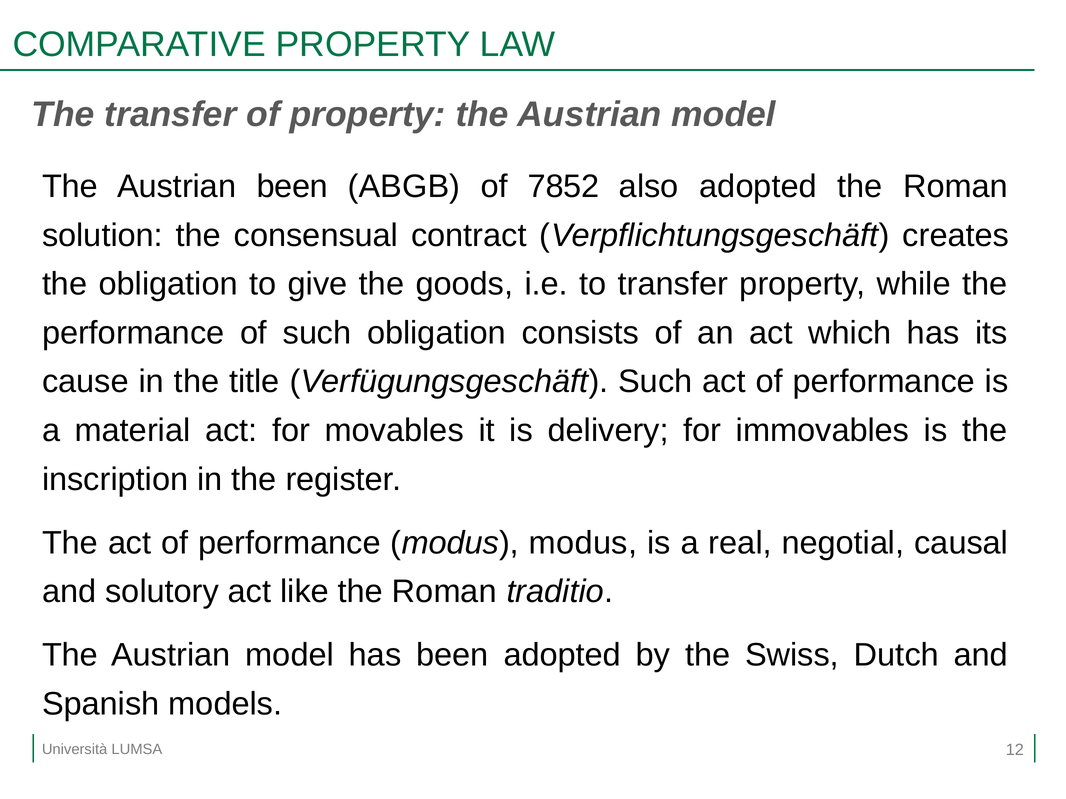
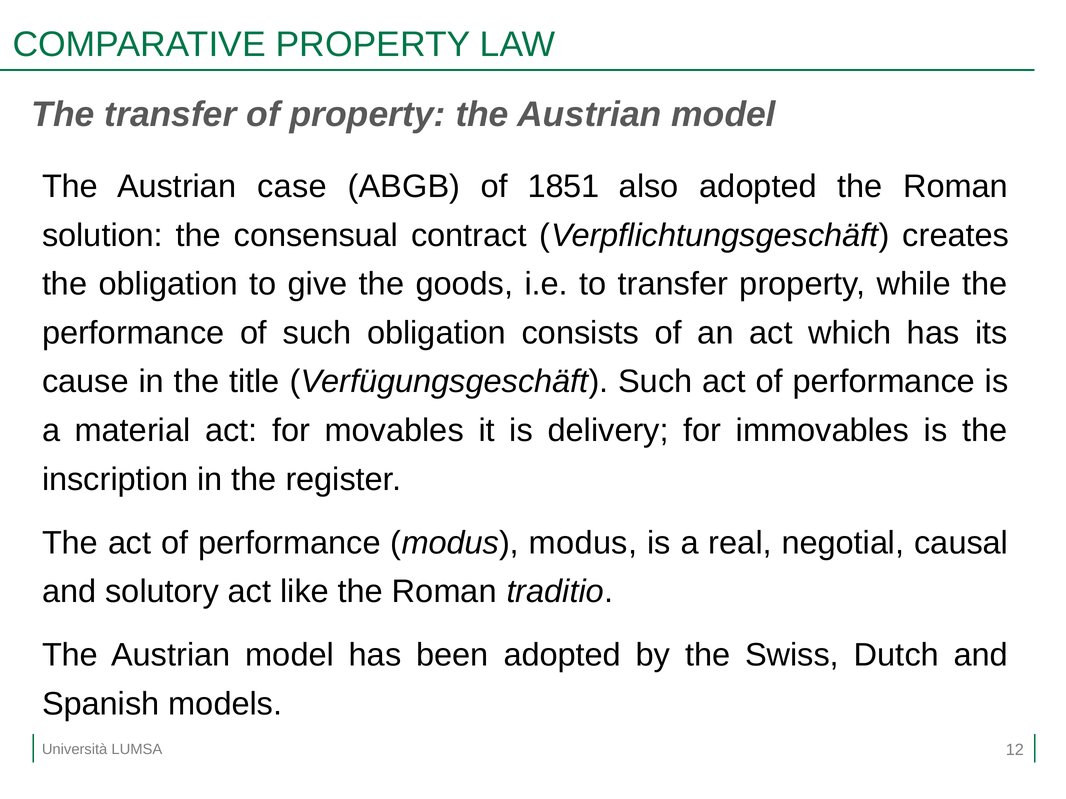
Austrian been: been -> case
7852: 7852 -> 1851
